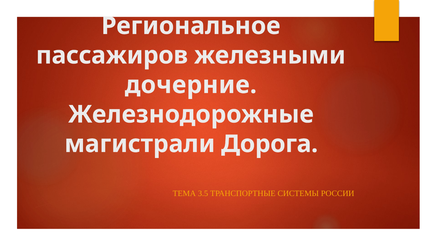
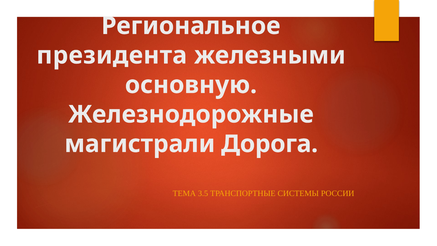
пассажиров: пассажиров -> президента
дочерние: дочерние -> основную
